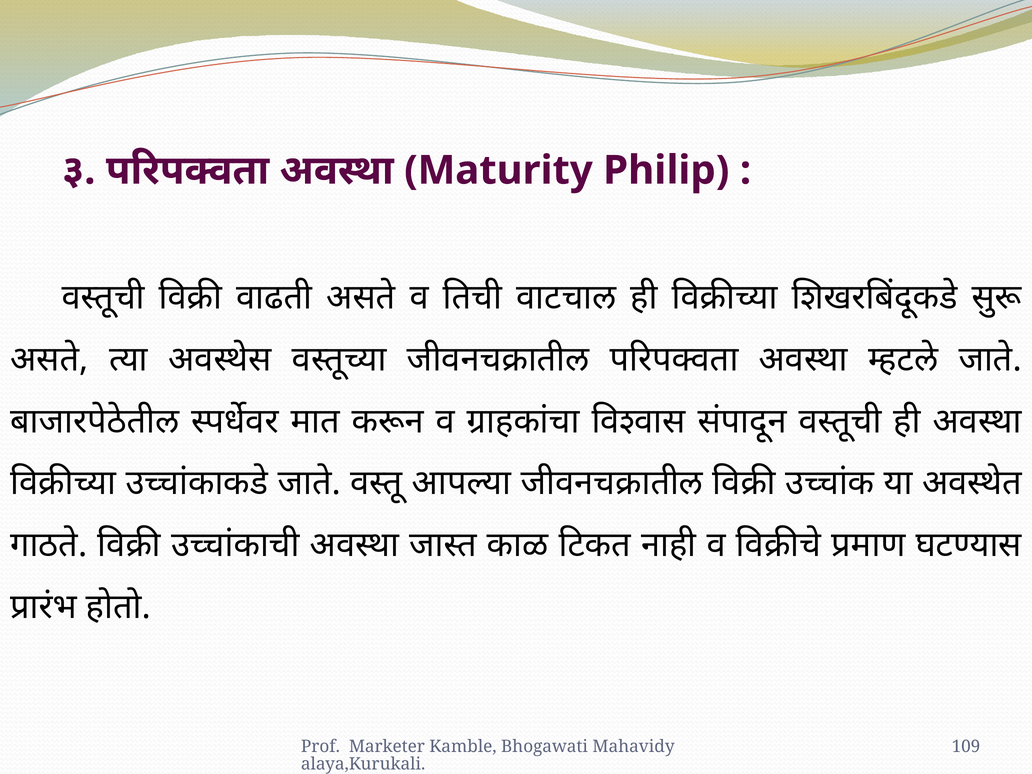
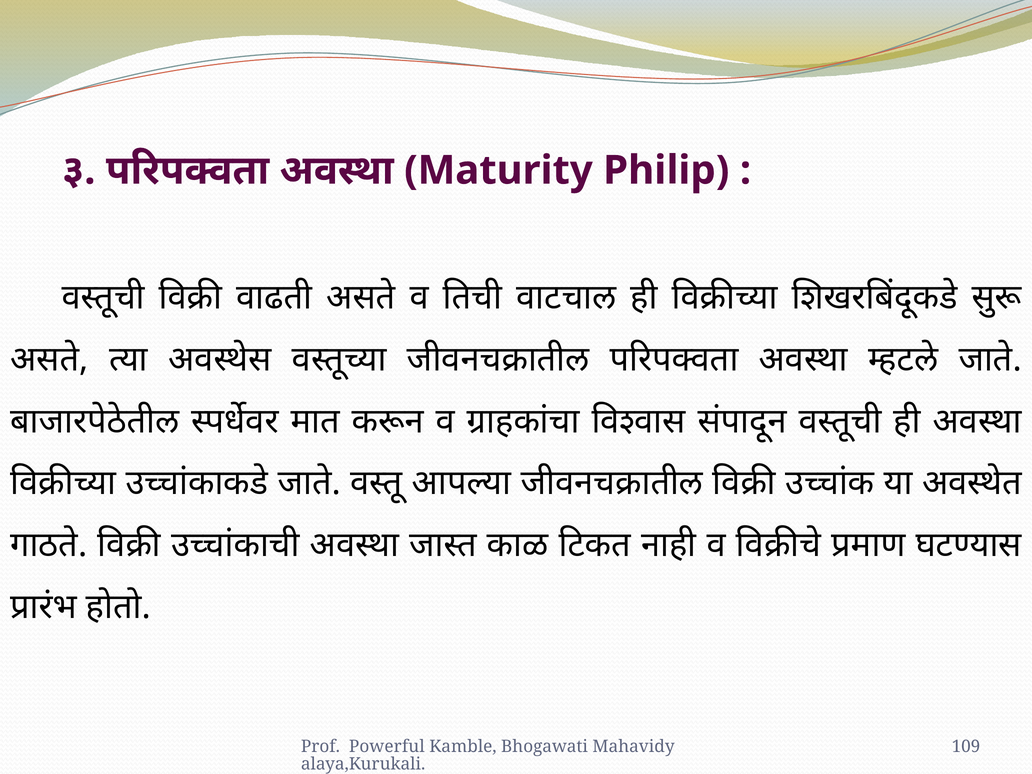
Marketer: Marketer -> Powerful
